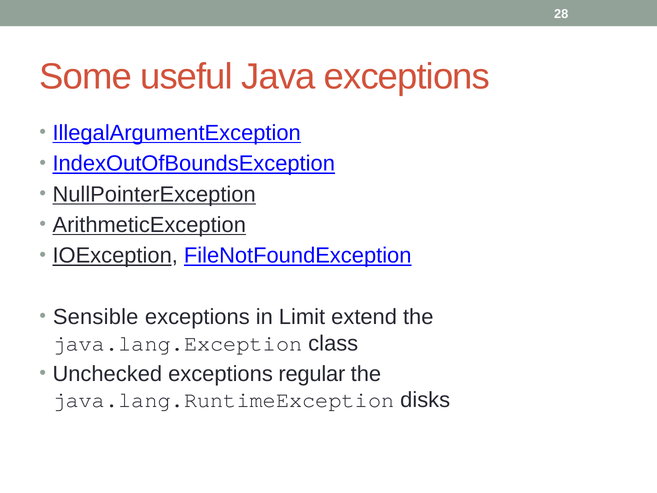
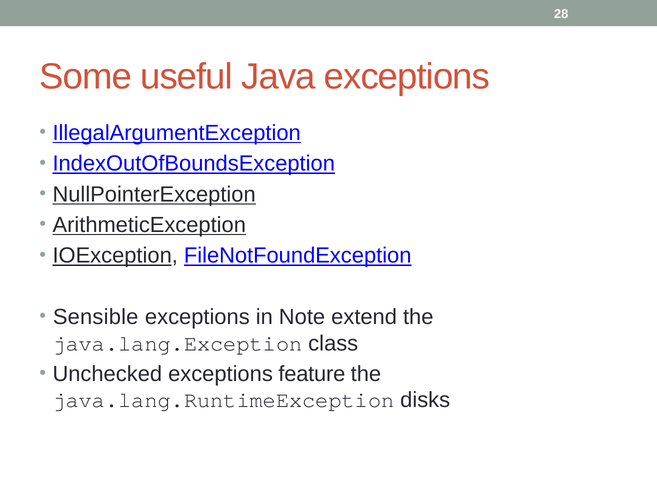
Limit: Limit -> Note
regular: regular -> feature
